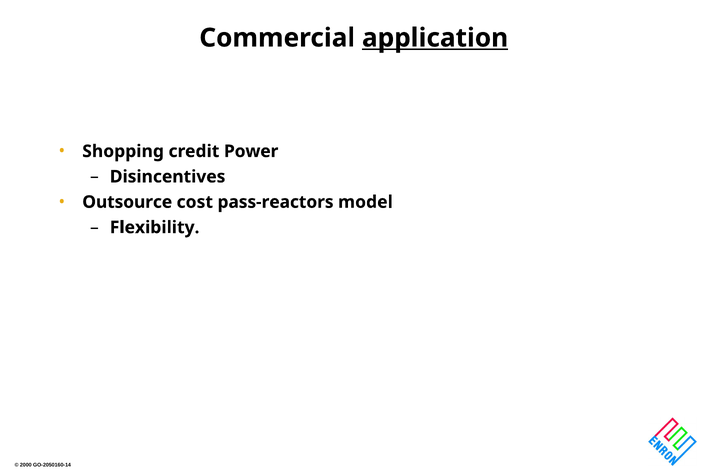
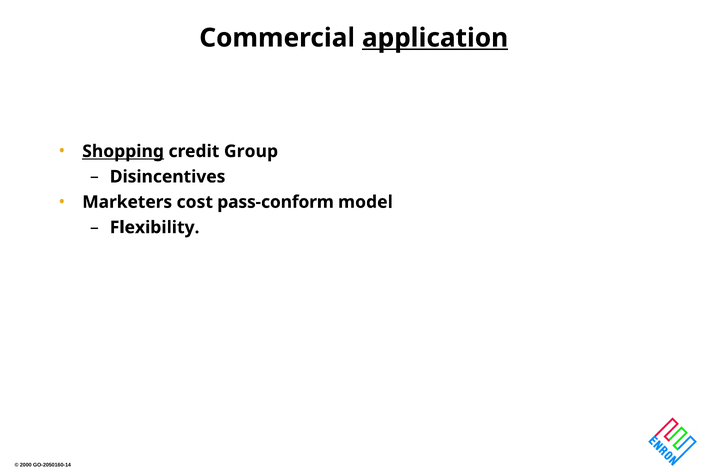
Shopping underline: none -> present
Power: Power -> Group
Outsource: Outsource -> Marketers
pass-reactors: pass-reactors -> pass-conform
